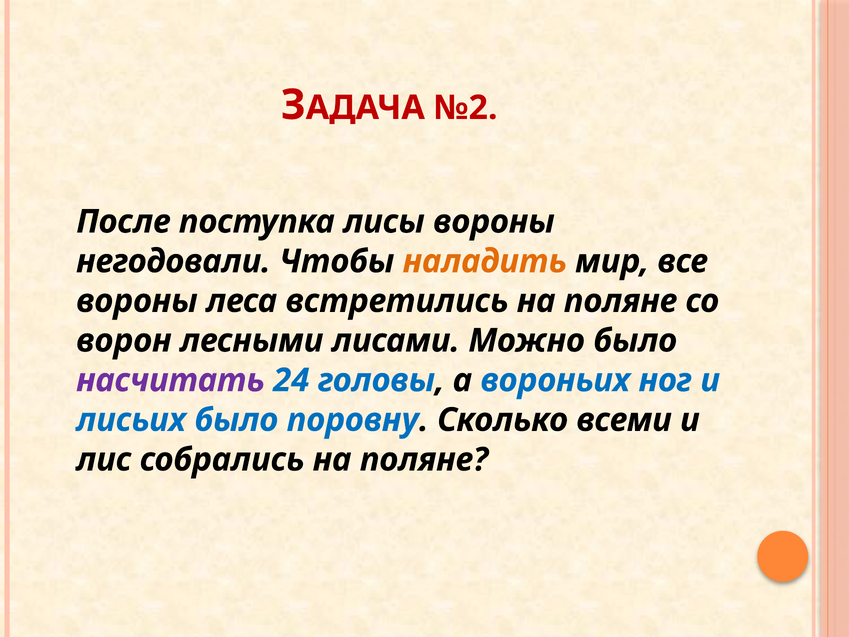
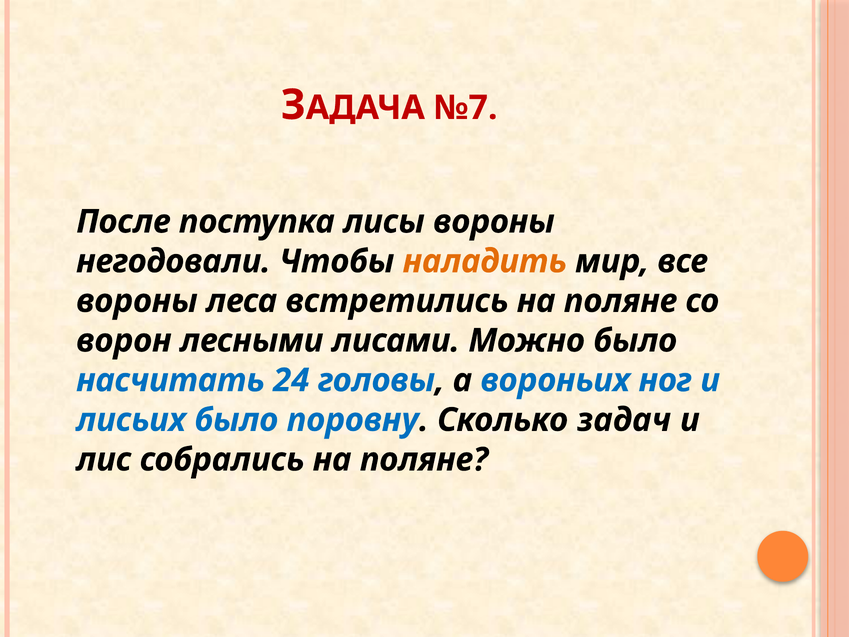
№2: №2 -> №7
насчитать colour: purple -> blue
всеми: всеми -> задач
